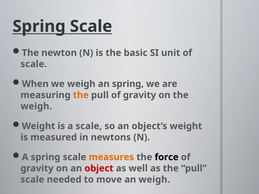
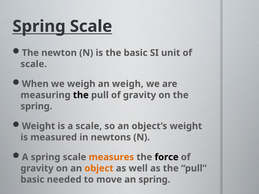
an spring: spring -> weigh
the at (81, 95) colour: orange -> black
weigh at (36, 106): weigh -> spring
object colour: red -> orange
scale at (32, 180): scale -> basic
an weigh: weigh -> spring
